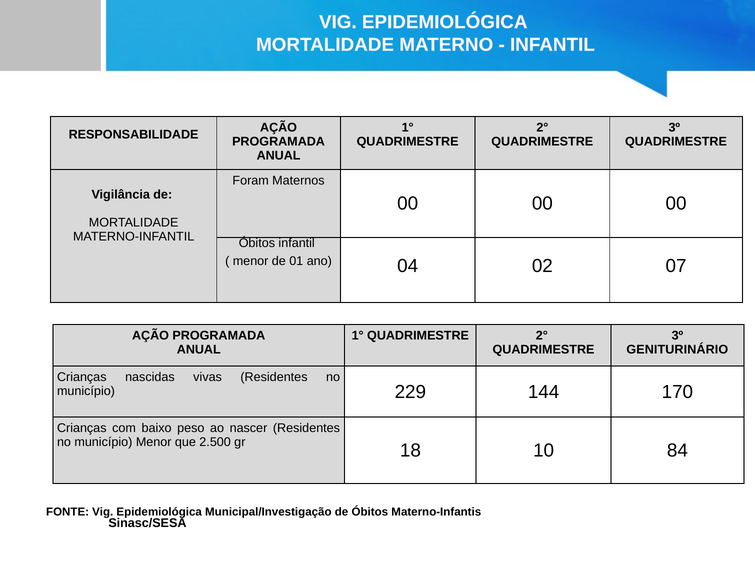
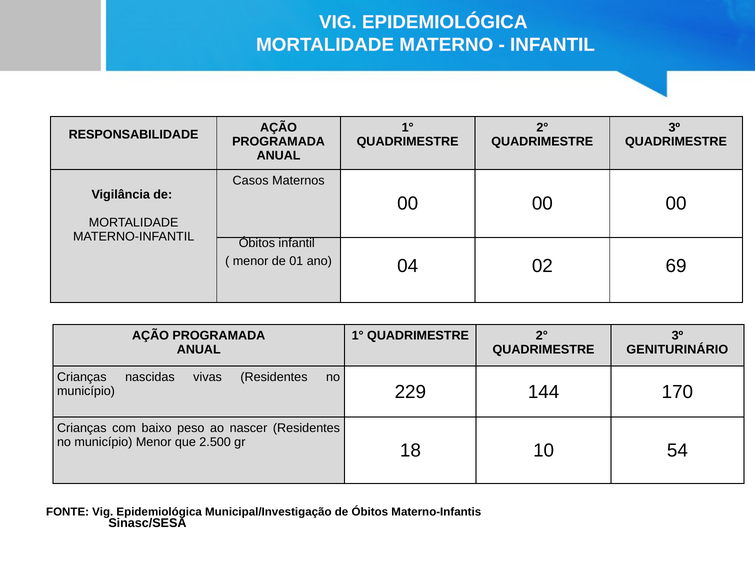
Foram: Foram -> Casos
07: 07 -> 69
84: 84 -> 54
